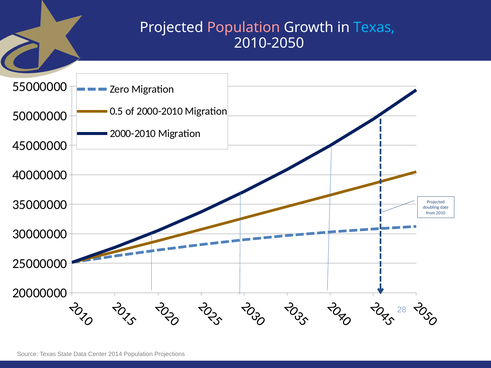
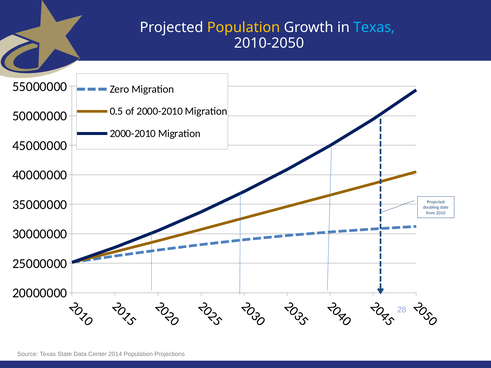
Population at (244, 28) colour: pink -> yellow
